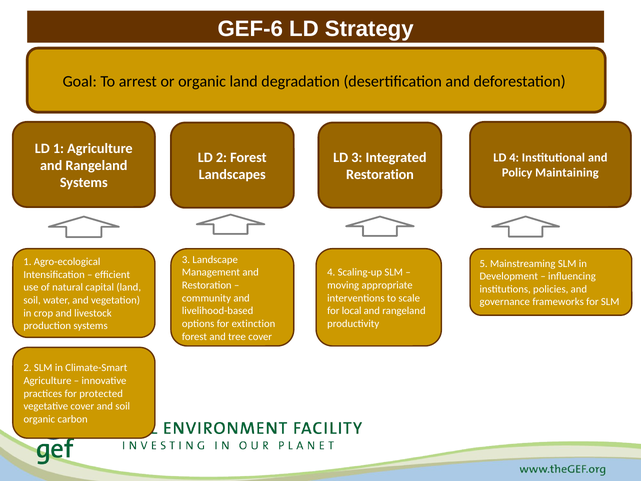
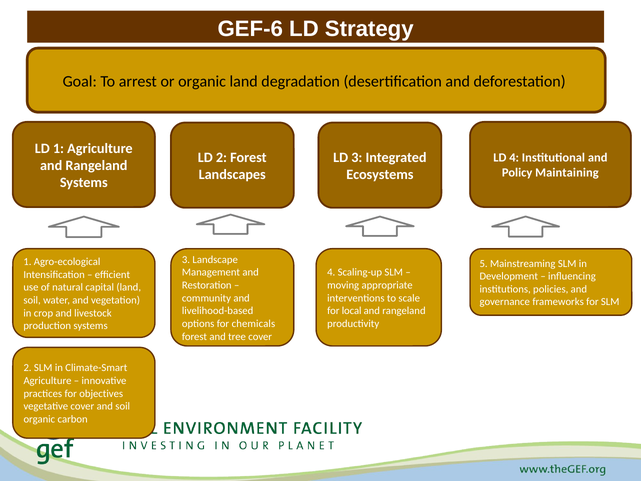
Restoration at (380, 175): Restoration -> Ecosystems
extinction: extinction -> chemicals
protected: protected -> objectives
